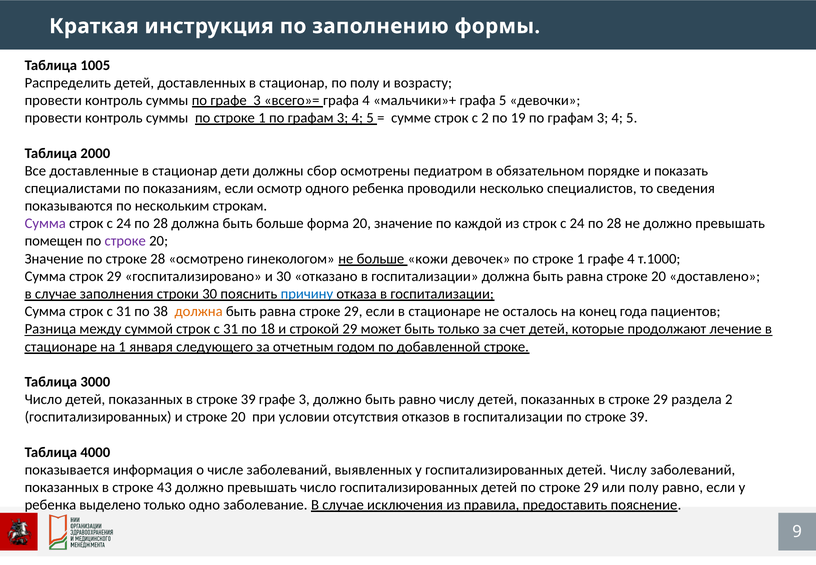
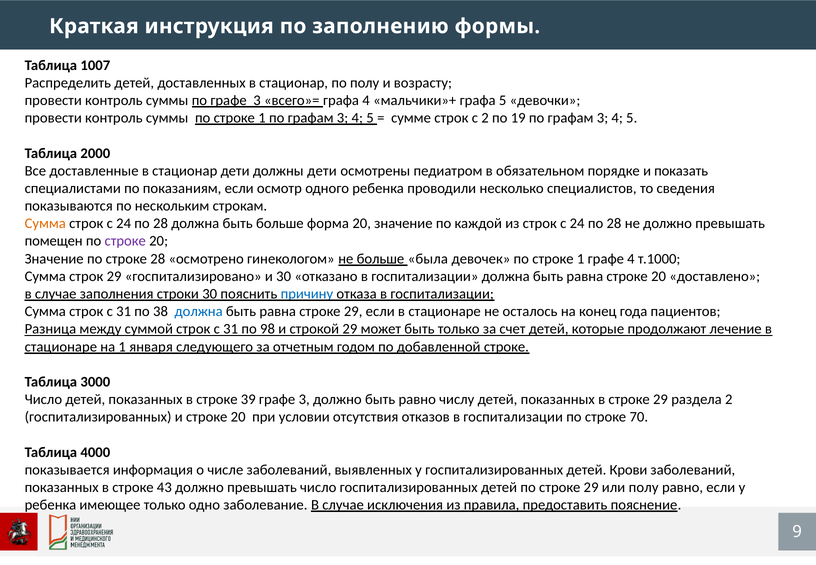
1005: 1005 -> 1007
должны сбор: сбор -> дети
Сумма at (45, 224) colour: purple -> orange
кожи: кожи -> была
должна at (199, 311) colour: orange -> blue
18: 18 -> 98
по строке 39: 39 -> 70
детей Числу: Числу -> Крови
выделено: выделено -> имеющее
